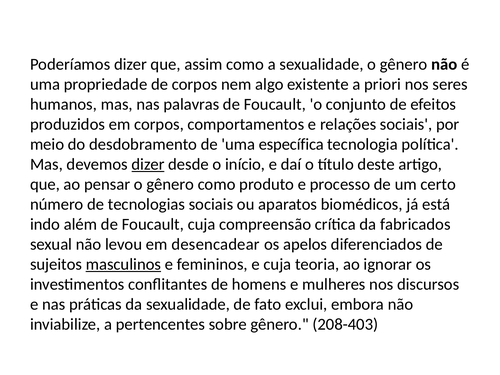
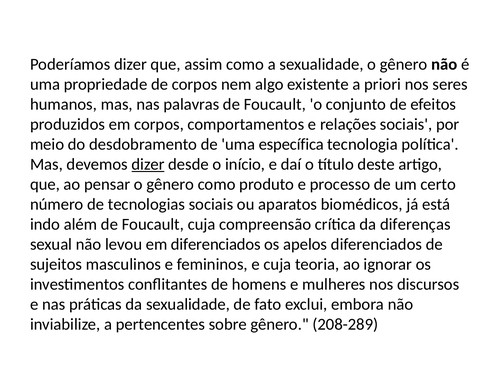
fabricados: fabricados -> diferenças
em desencadear: desencadear -> diferenciados
masculinos underline: present -> none
208-403: 208-403 -> 208-289
